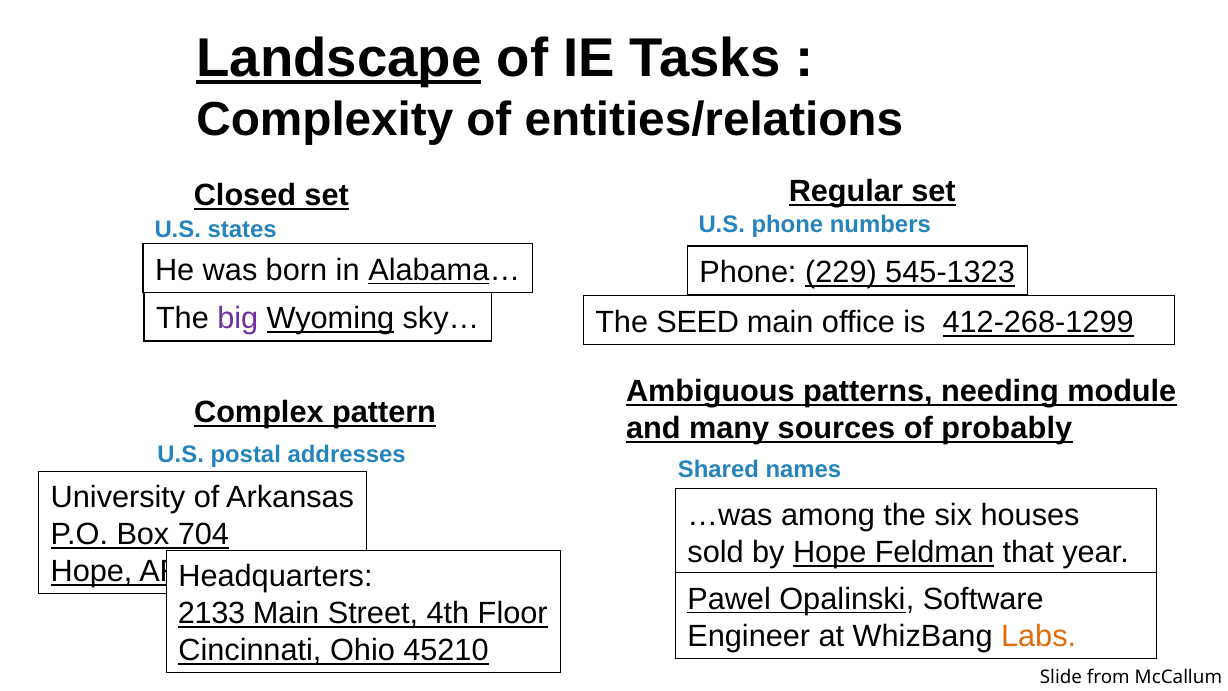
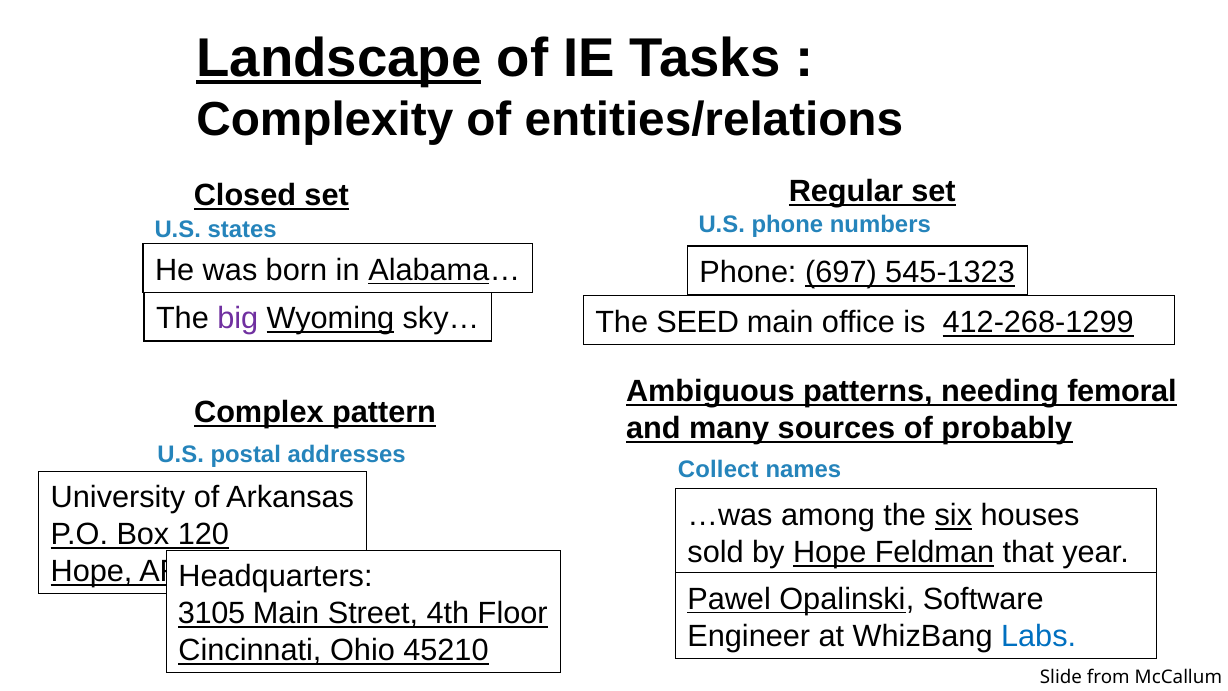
229: 229 -> 697
module: module -> femoral
Shared: Shared -> Collect
six underline: none -> present
704: 704 -> 120
2133: 2133 -> 3105
Labs colour: orange -> blue
